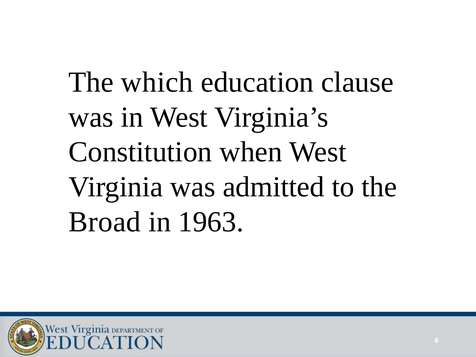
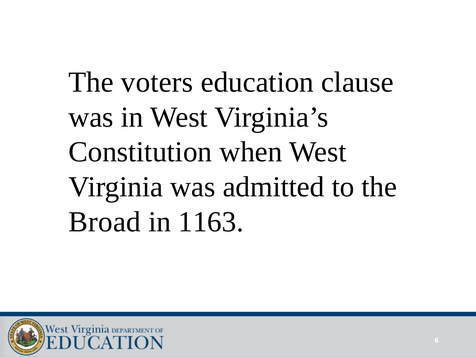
which: which -> voters
1963: 1963 -> 1163
